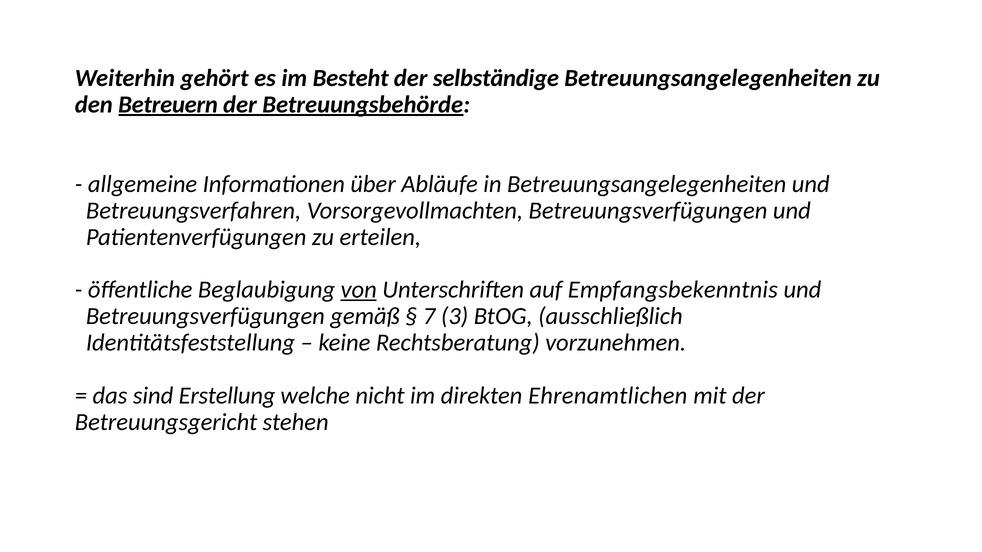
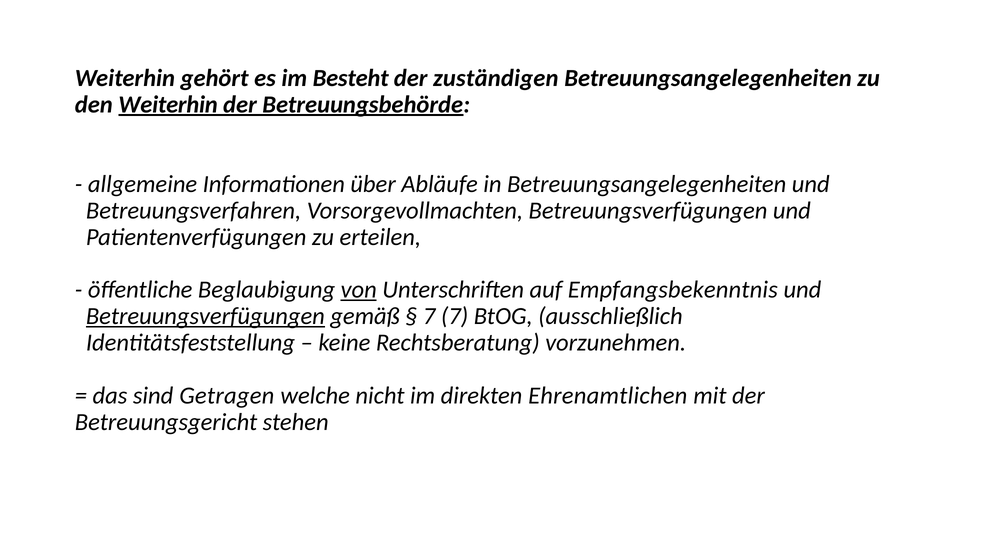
selbständige: selbständige -> zuständigen
den Betreuern: Betreuern -> Weiterhin
Betreuungsverfügungen at (205, 317) underline: none -> present
7 3: 3 -> 7
Erstellung: Erstellung -> Getragen
